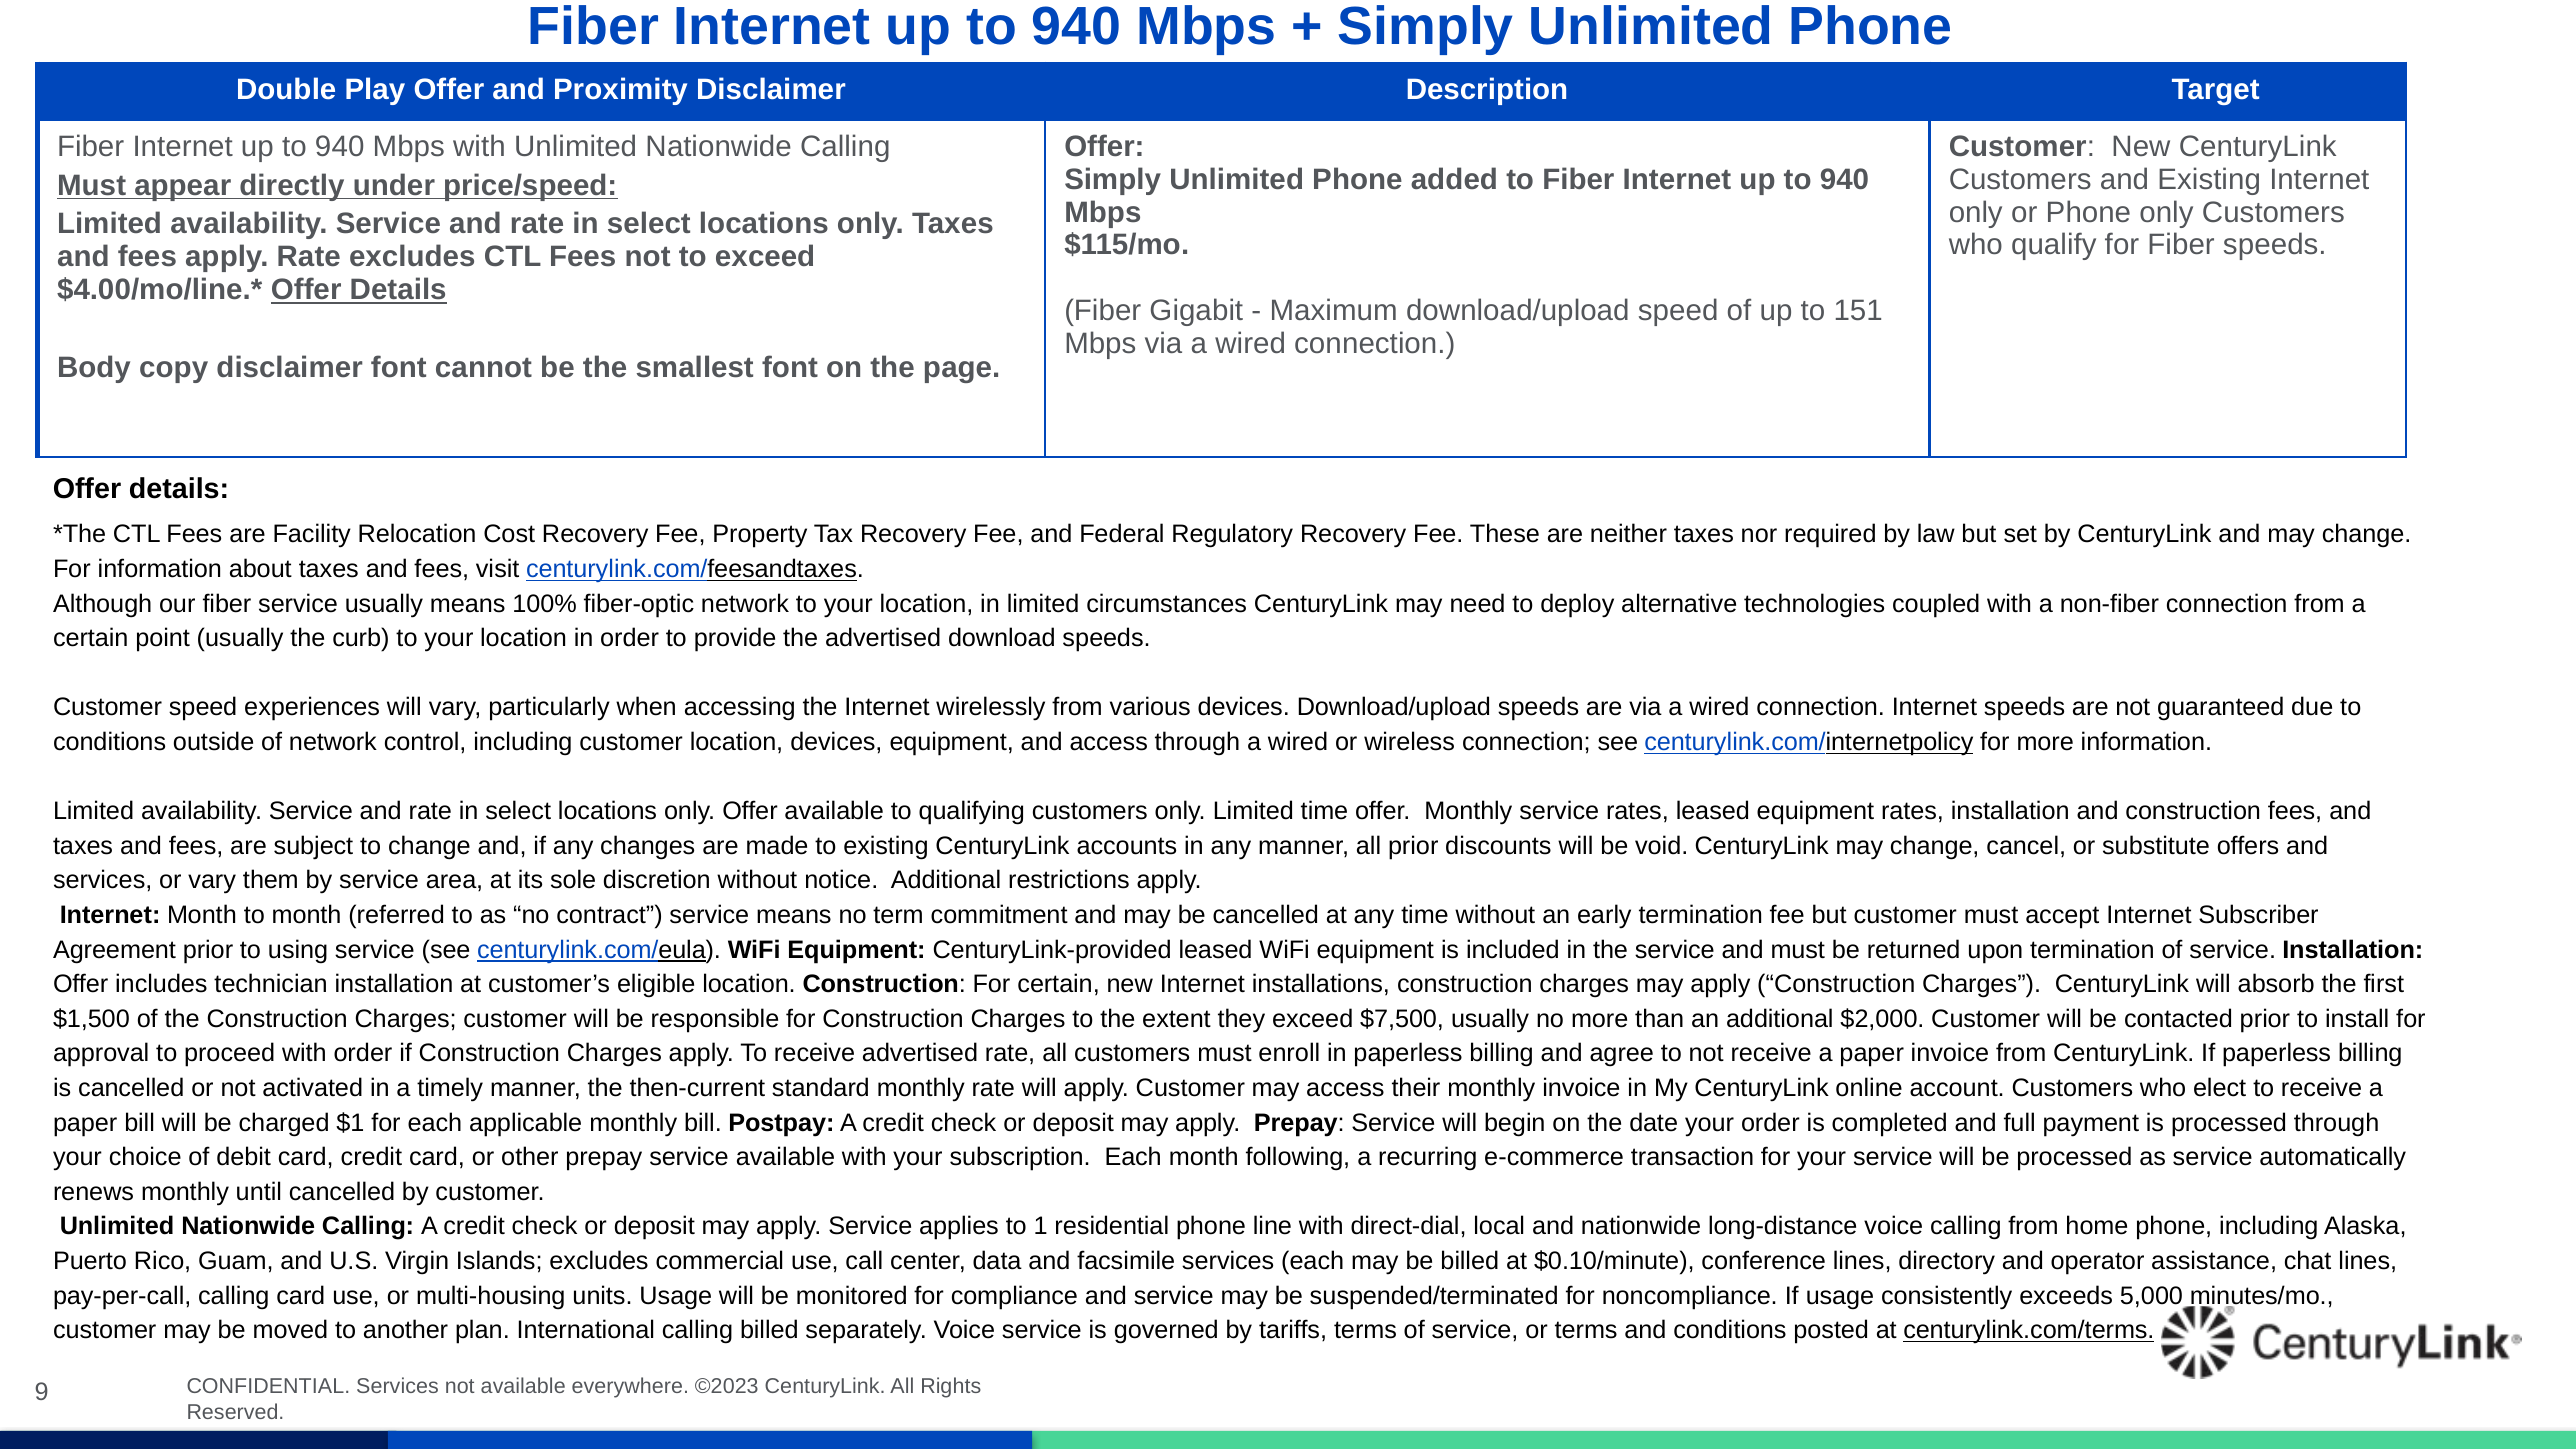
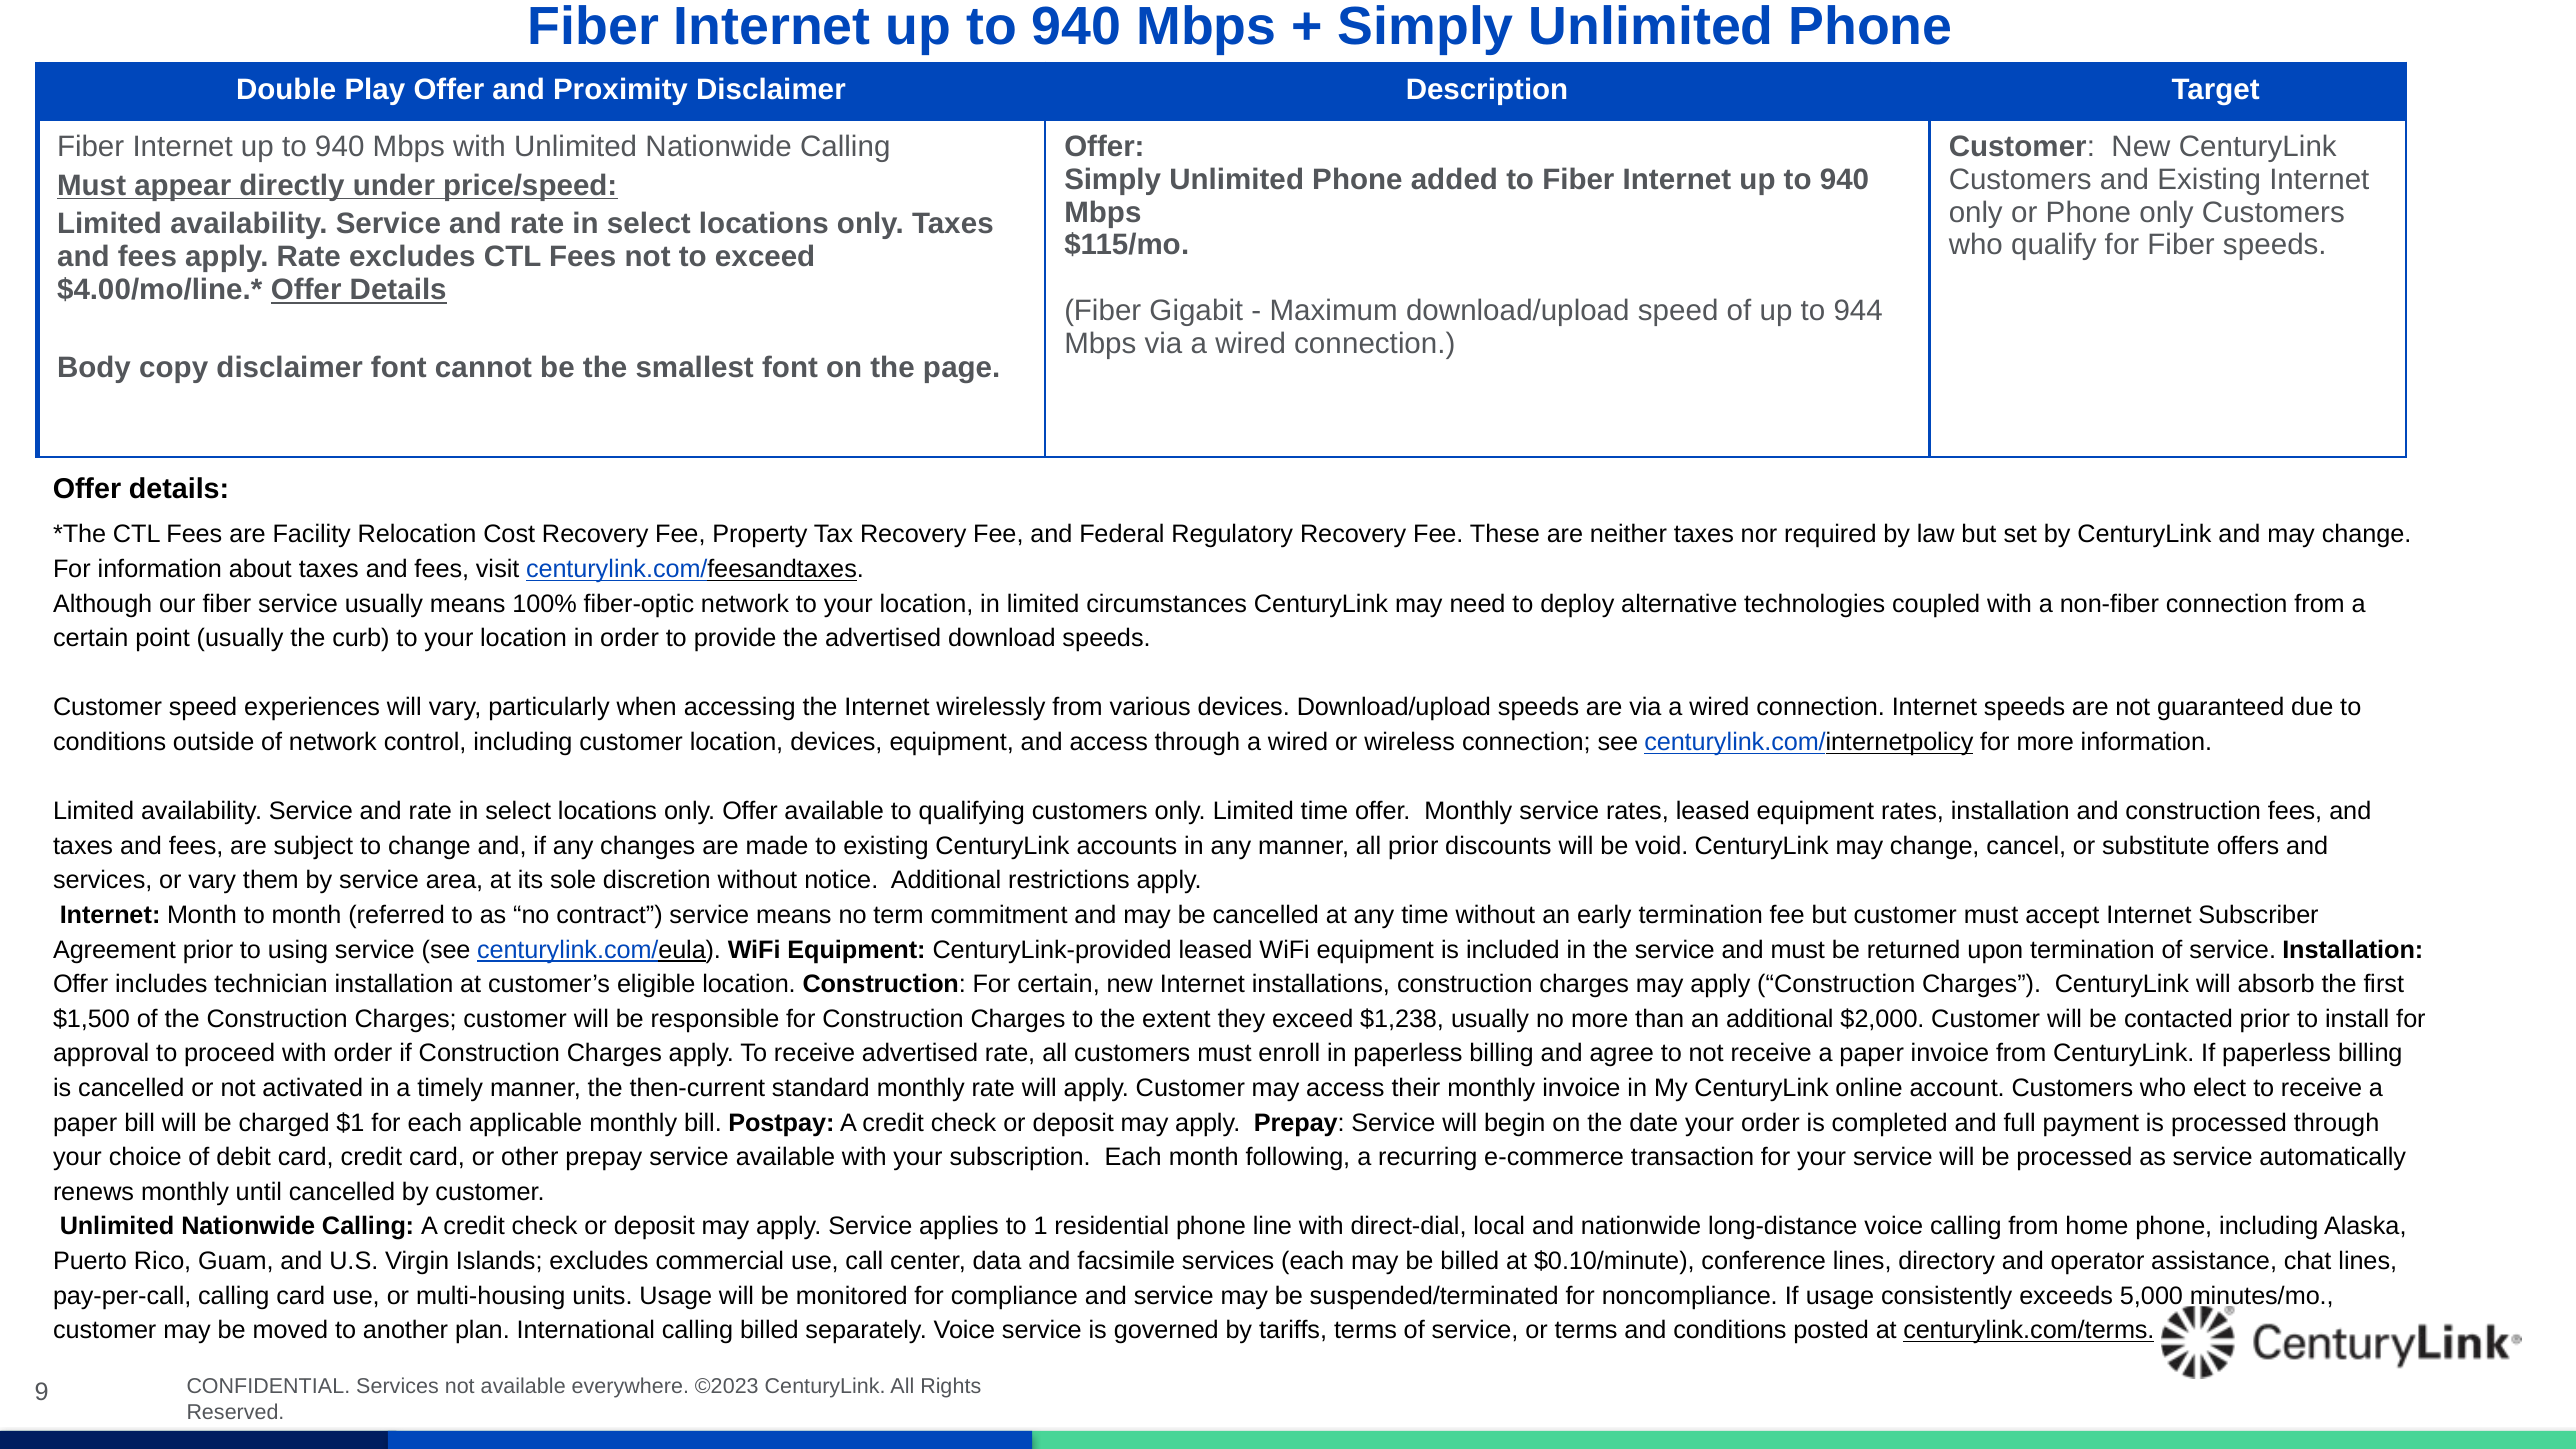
151: 151 -> 944
$7,500: $7,500 -> $1,238
